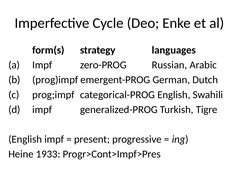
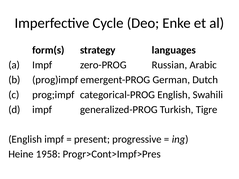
1933: 1933 -> 1958
